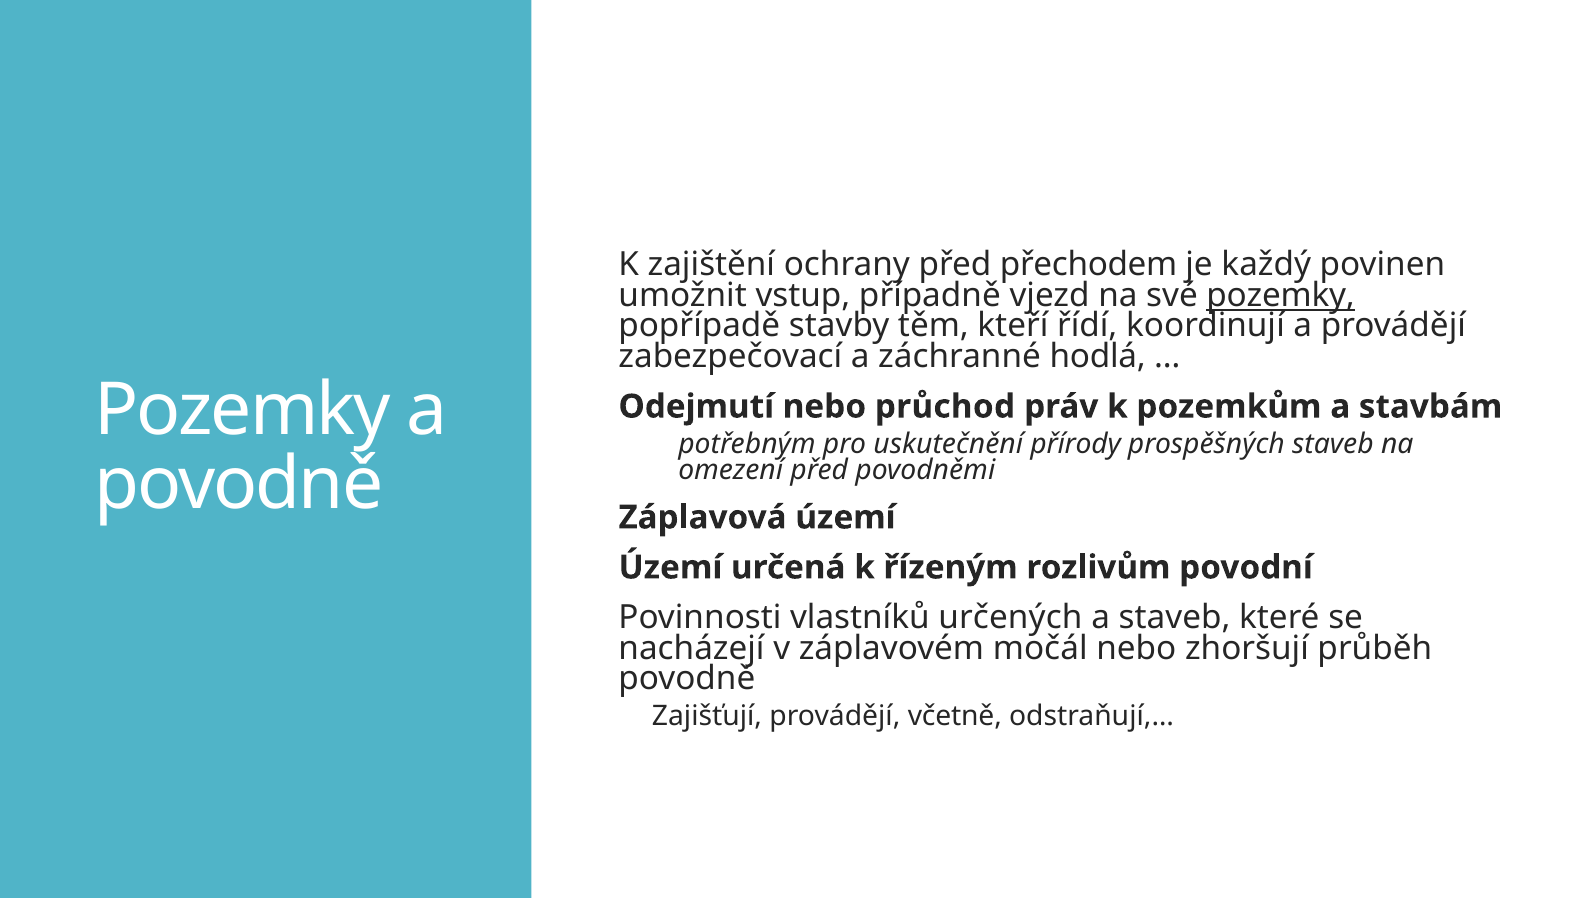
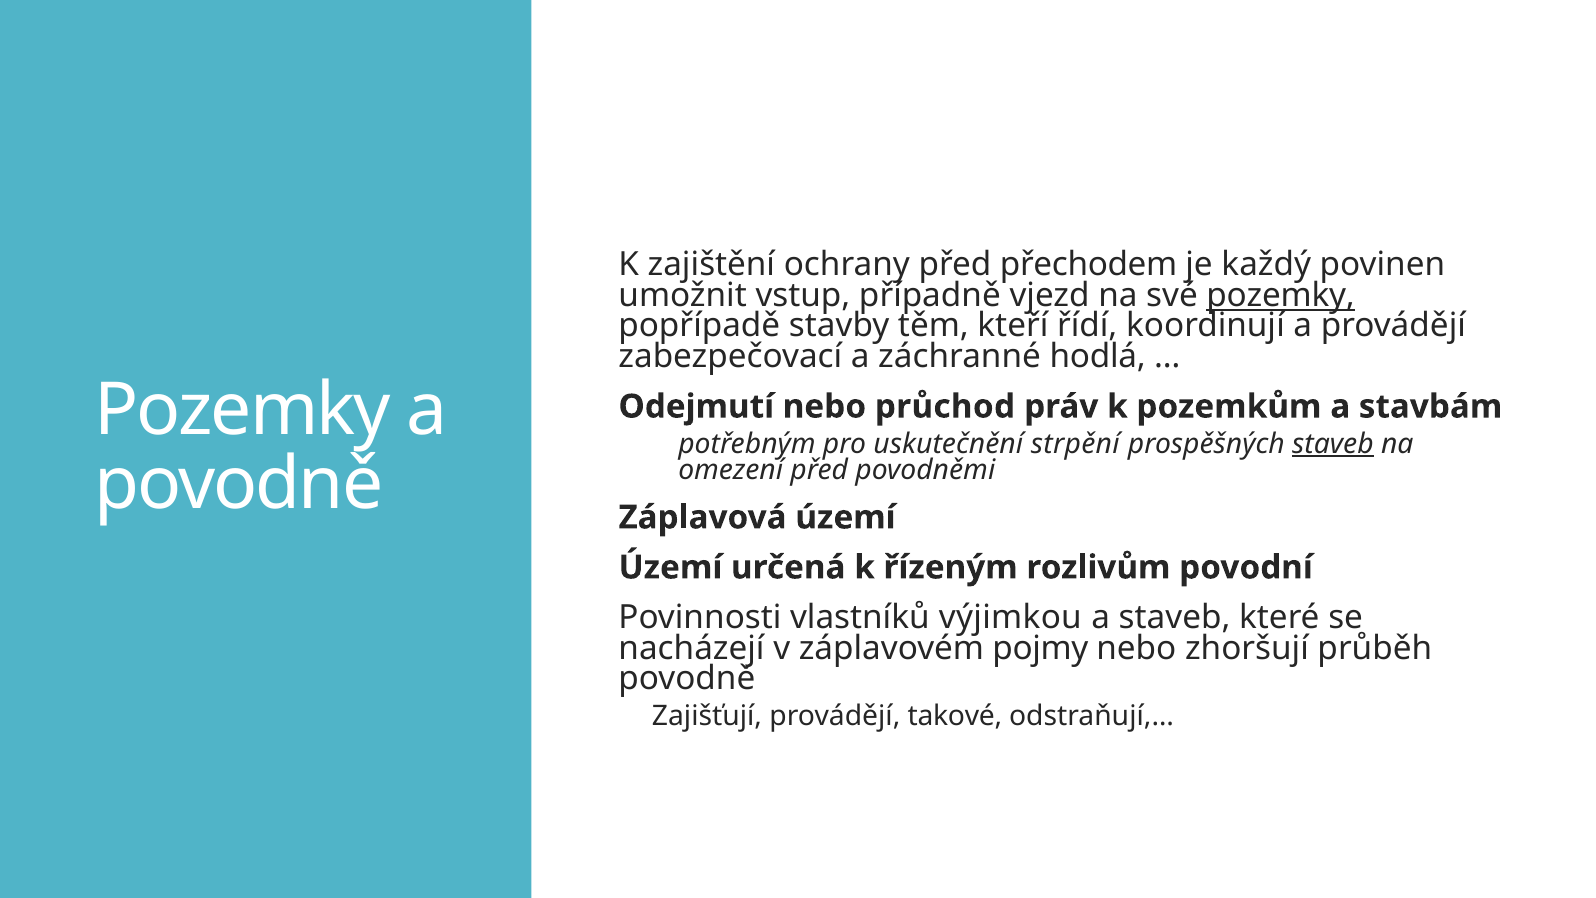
přírody: přírody -> strpění
staveb at (1333, 444) underline: none -> present
určených: určených -> výjimkou
močál: močál -> pojmy
včetně: včetně -> takové
